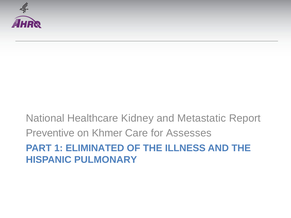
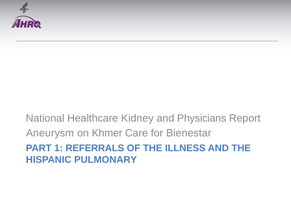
Metastatic: Metastatic -> Physicians
Preventive: Preventive -> Aneurysm
Assesses: Assesses -> Bienestar
ELIMINATED: ELIMINATED -> REFERRALS
